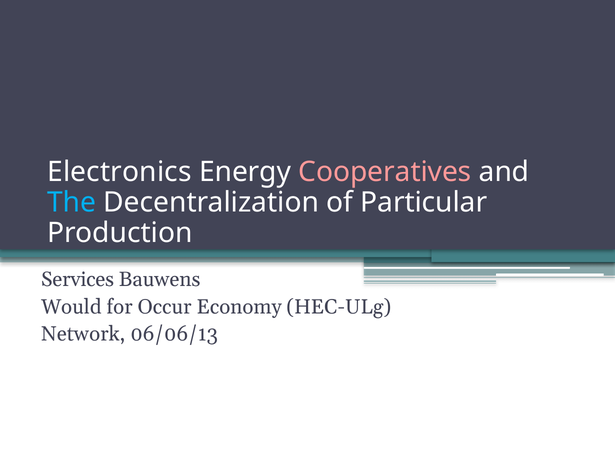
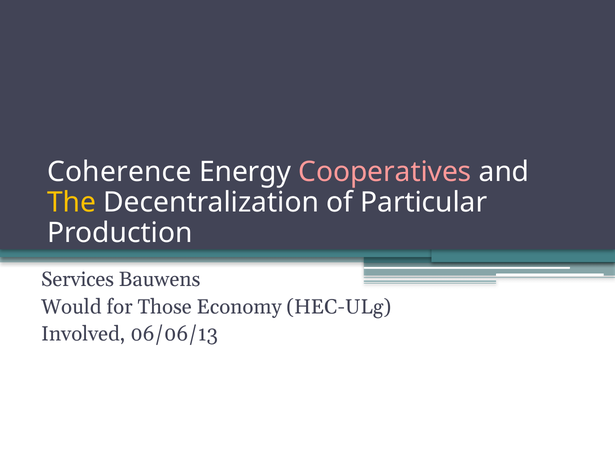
Electronics: Electronics -> Coherence
The colour: light blue -> yellow
Occur: Occur -> Those
Network: Network -> Involved
